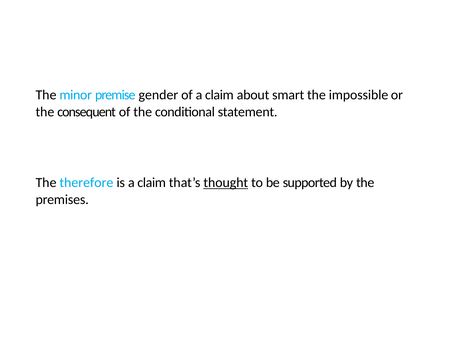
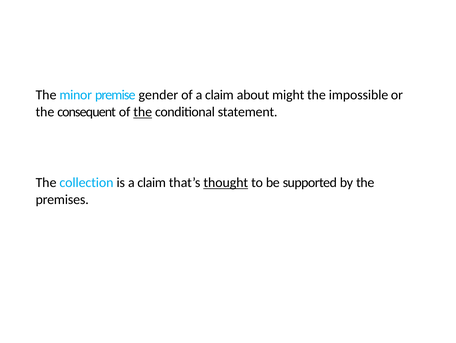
smart: smart -> might
the at (143, 112) underline: none -> present
therefore: therefore -> collection
